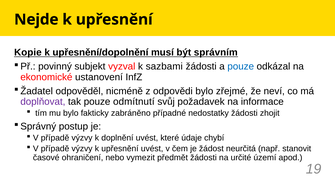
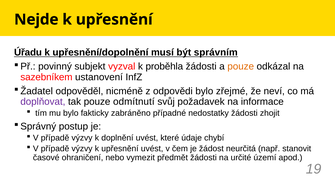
Kopie: Kopie -> Úřadu
sazbami: sazbami -> proběhla
pouze at (241, 67) colour: blue -> orange
ekonomické: ekonomické -> sazebníkem
